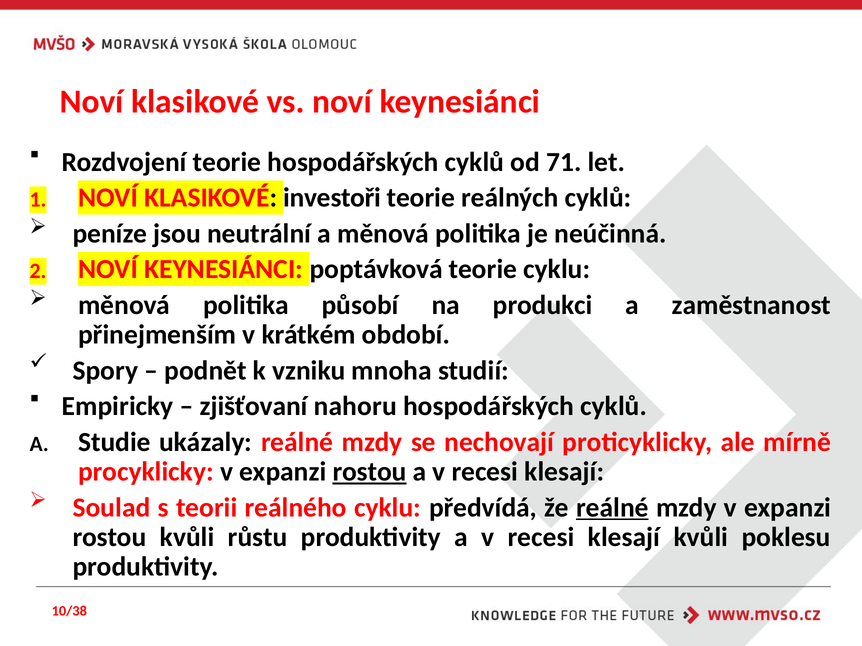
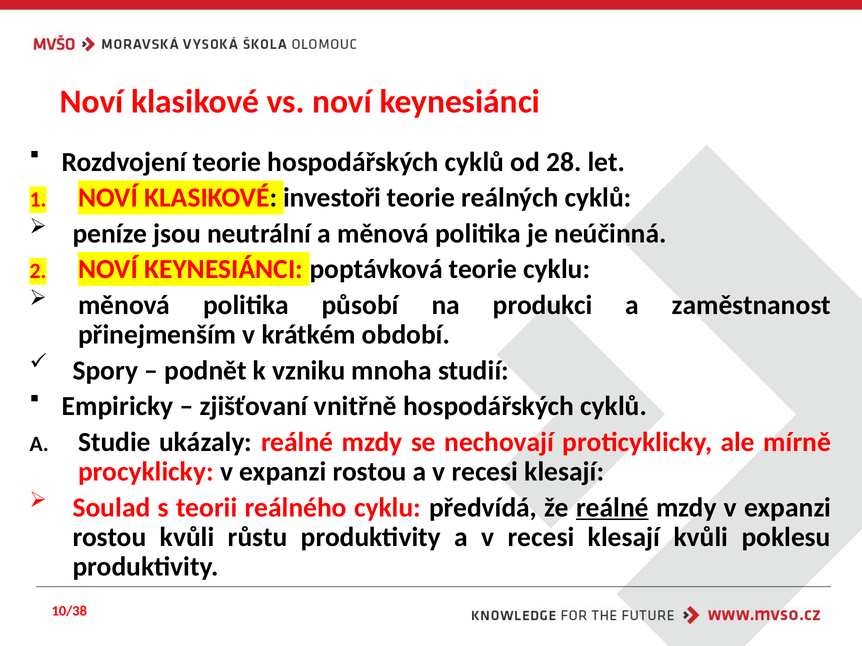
71: 71 -> 28
nahoru: nahoru -> vnitřně
rostou at (369, 472) underline: present -> none
